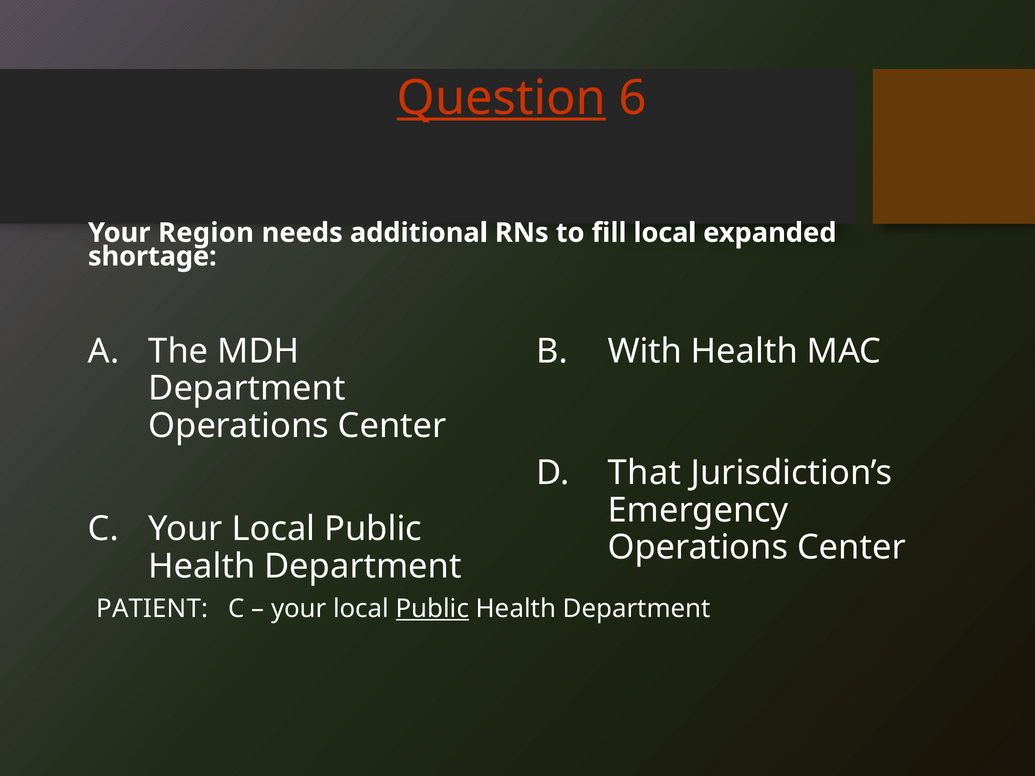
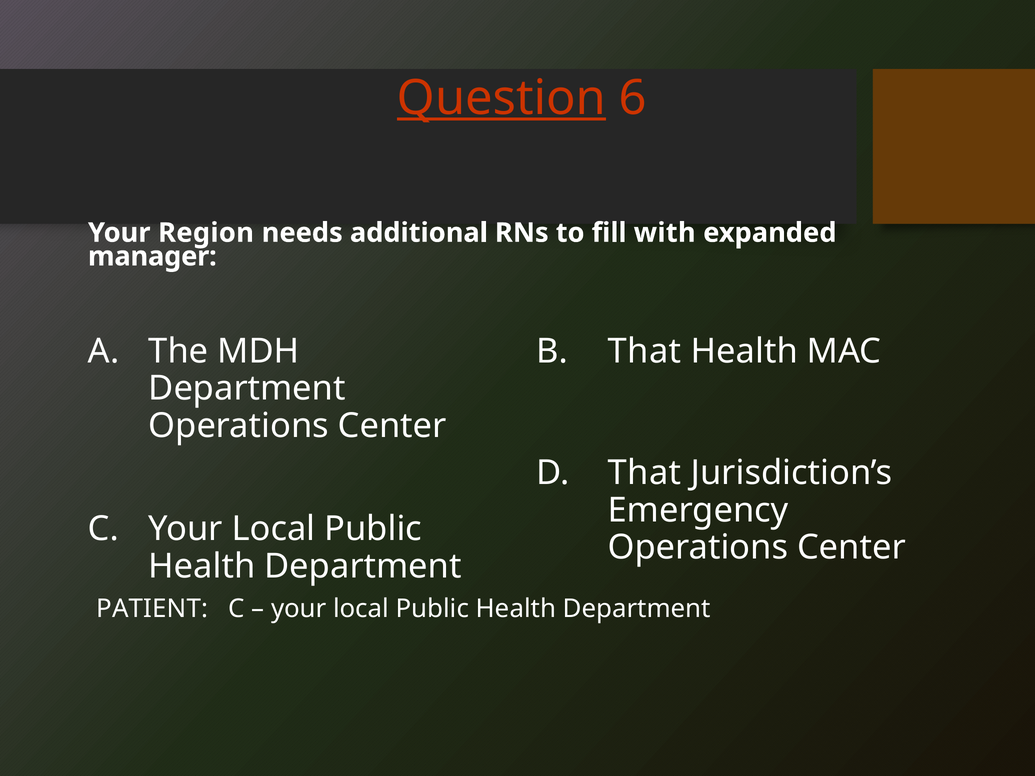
fill local: local -> with
shortage: shortage -> manager
With at (645, 351): With -> That
Public at (432, 609) underline: present -> none
